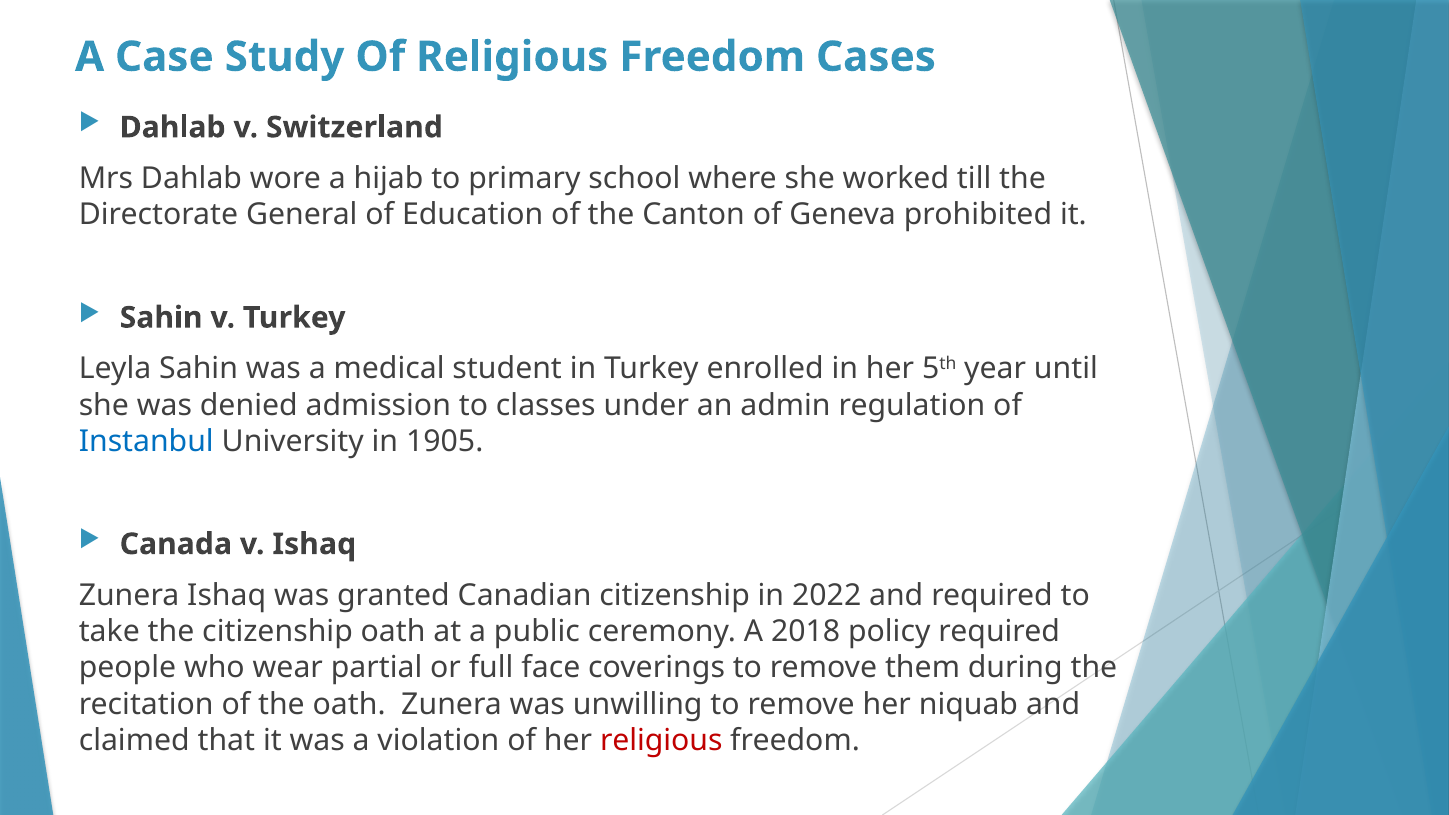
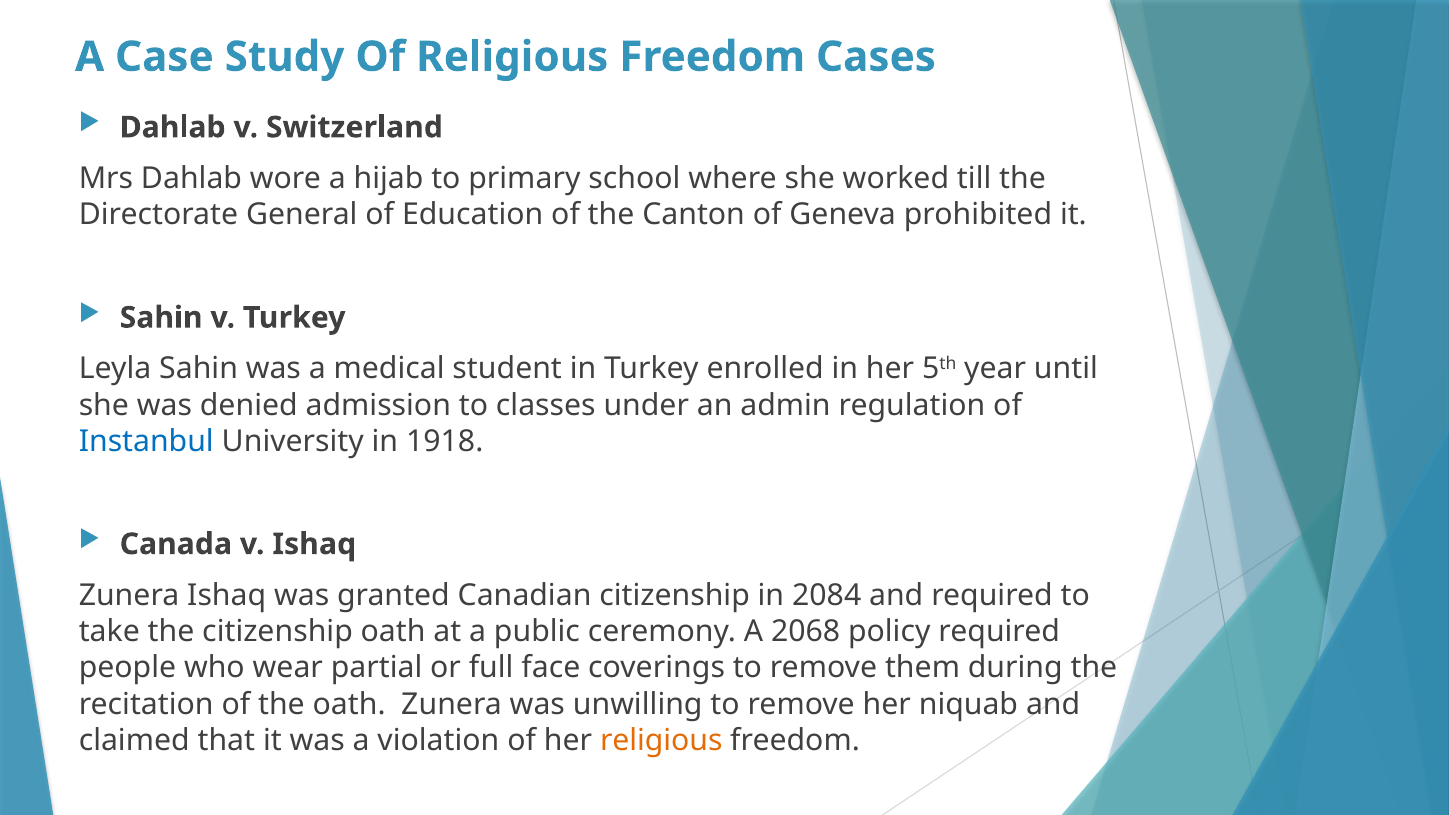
1905: 1905 -> 1918
2022: 2022 -> 2084
2018: 2018 -> 2068
religious at (661, 740) colour: red -> orange
